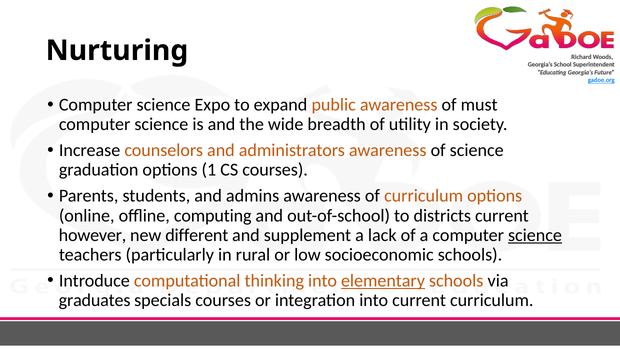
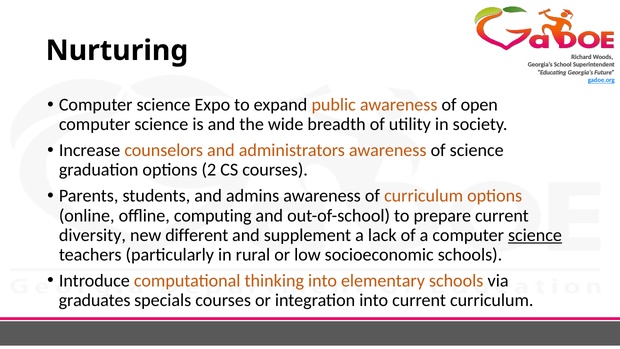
must: must -> open
1: 1 -> 2
districts: districts -> prepare
however: however -> diversity
elementary underline: present -> none
